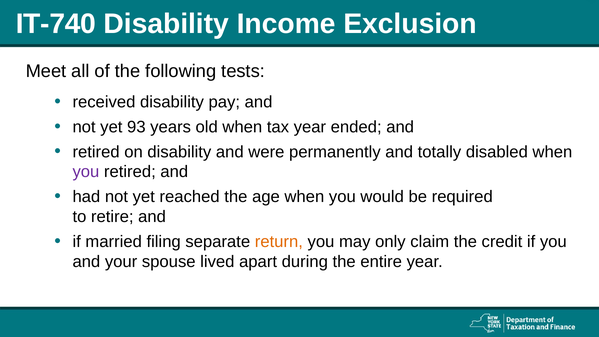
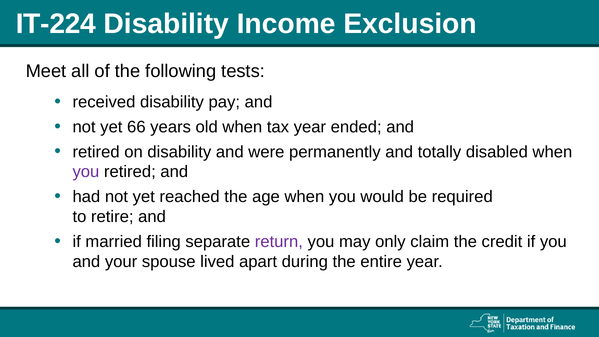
IT-740: IT-740 -> IT-224
93: 93 -> 66
return colour: orange -> purple
